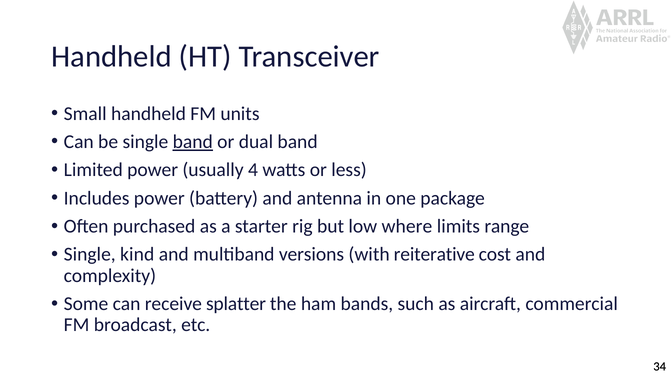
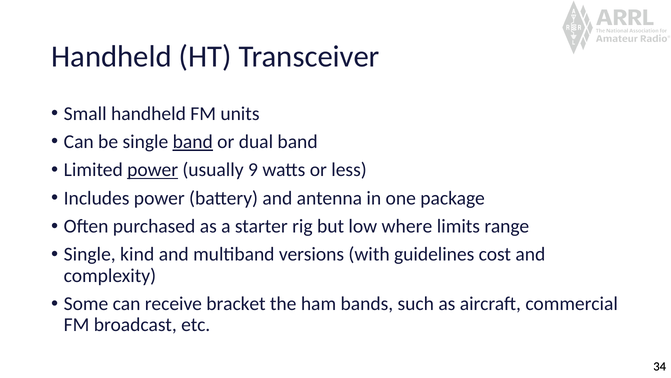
power at (153, 170) underline: none -> present
4: 4 -> 9
reiterative: reiterative -> guidelines
splatter: splatter -> bracket
